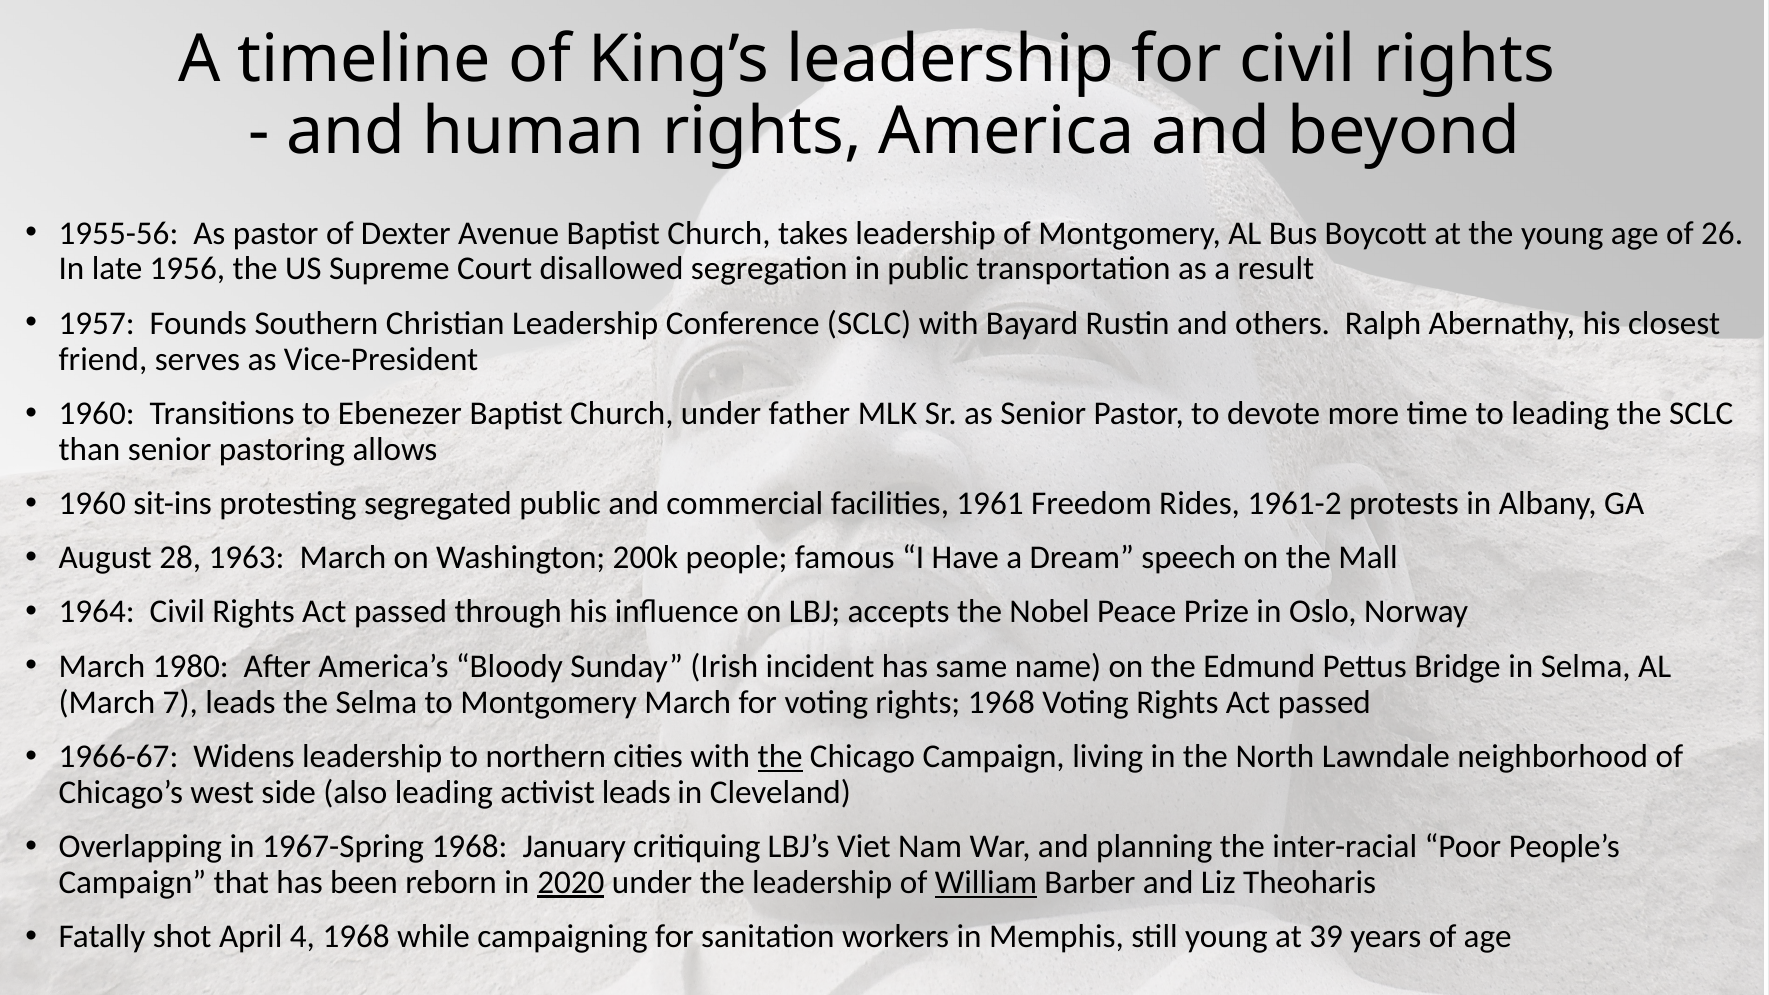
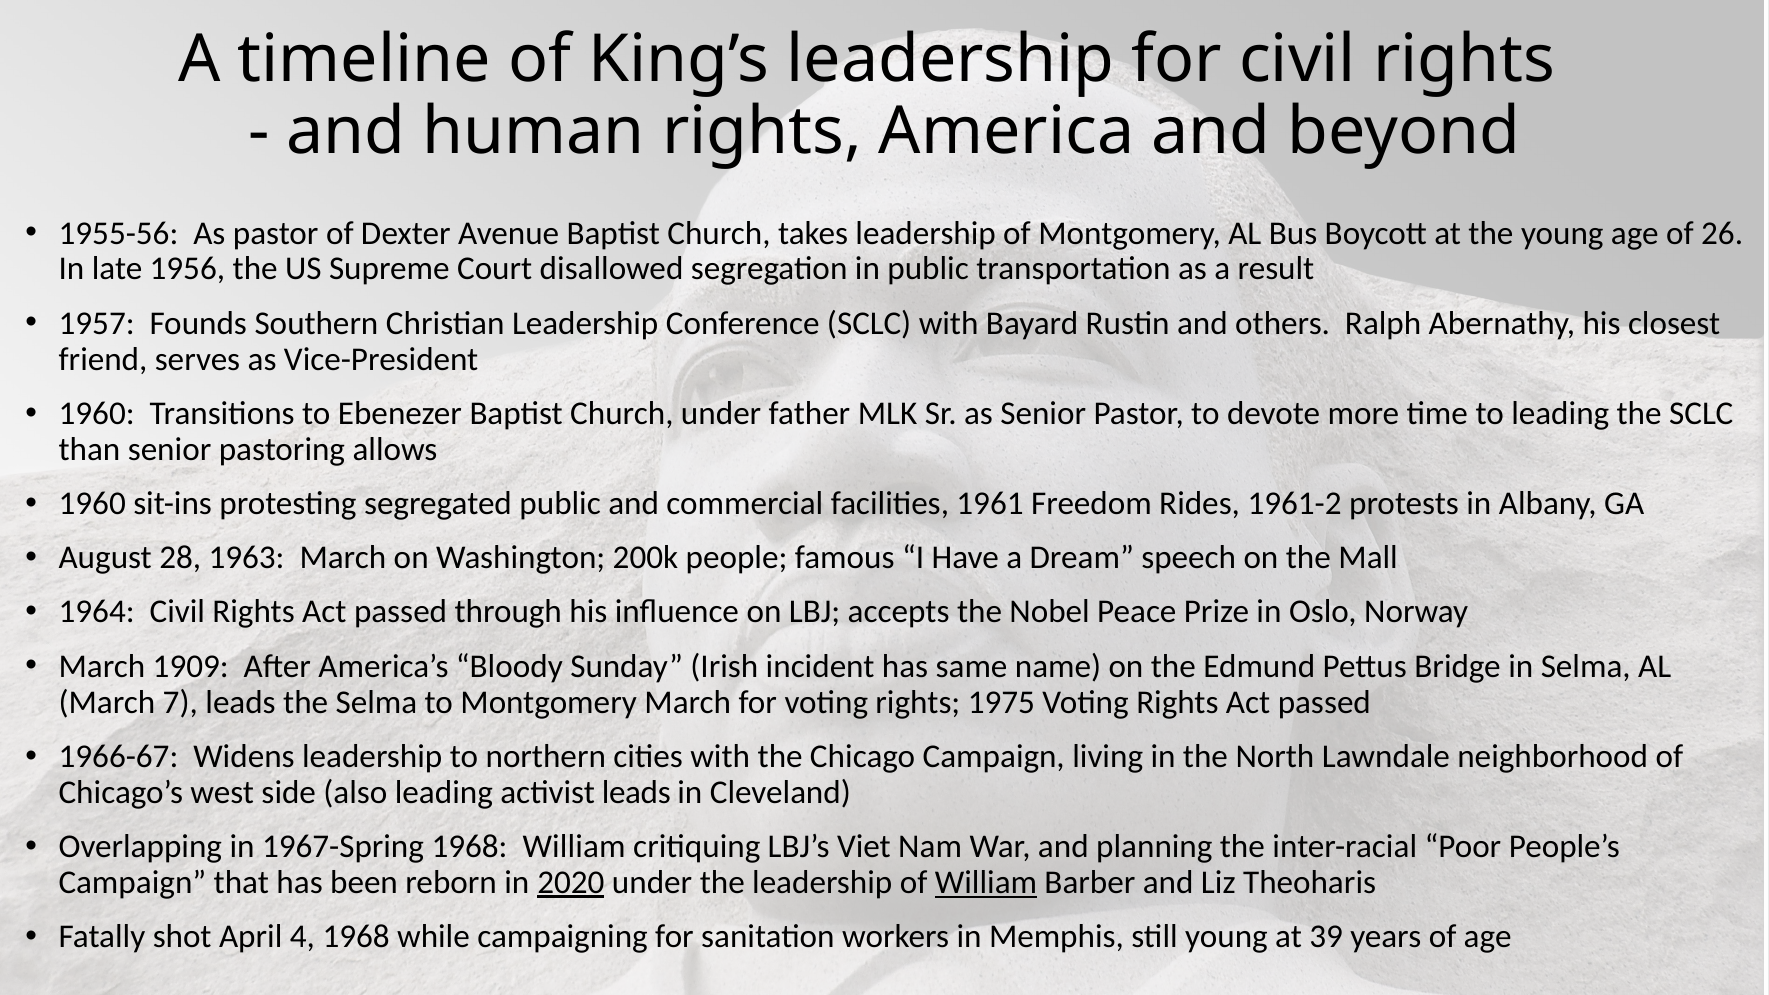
1980: 1980 -> 1909
rights 1968: 1968 -> 1975
the at (780, 756) underline: present -> none
1968 January: January -> William
